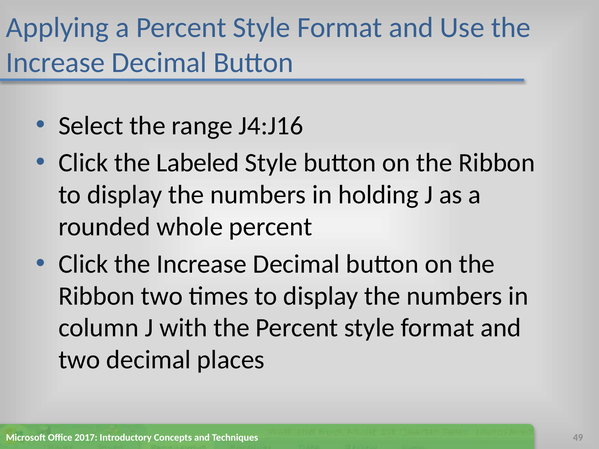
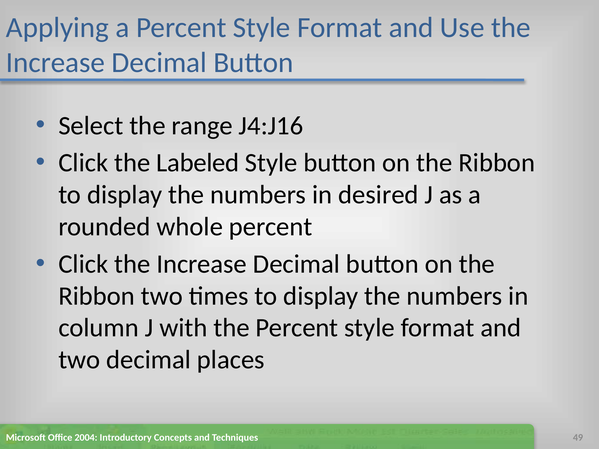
holding: holding -> desired
2017: 2017 -> 2004
